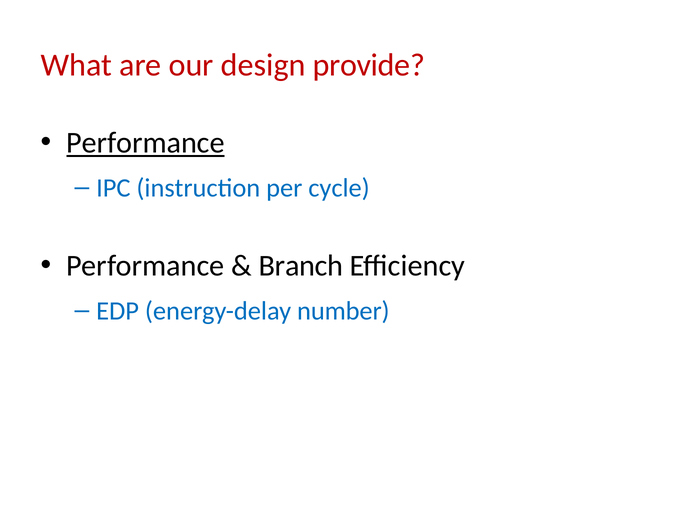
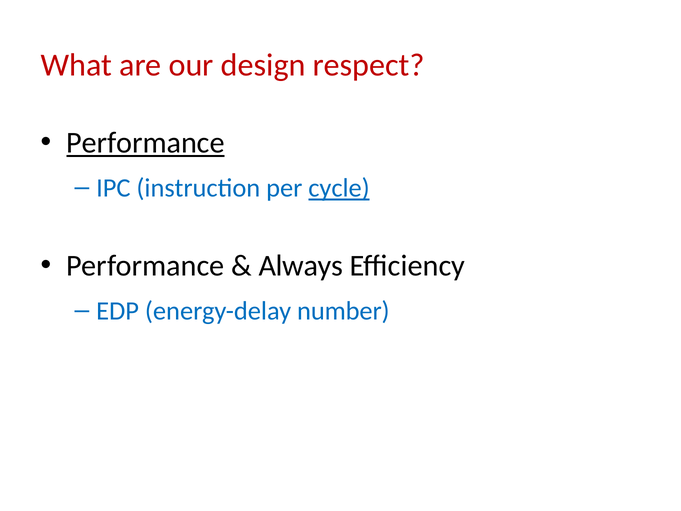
provide: provide -> respect
cycle underline: none -> present
Branch: Branch -> Always
